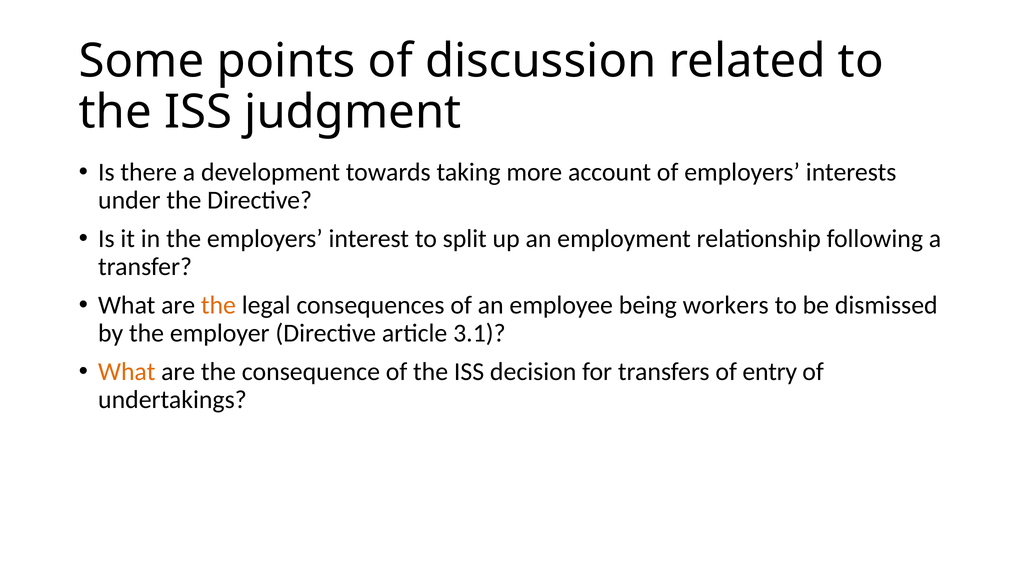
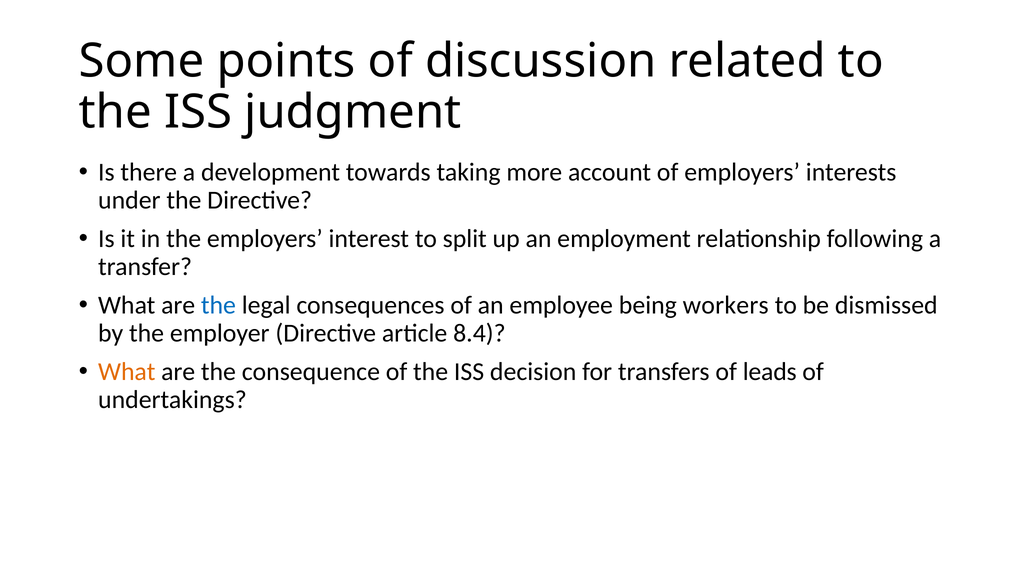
the at (218, 305) colour: orange -> blue
3.1: 3.1 -> 8.4
entry: entry -> leads
